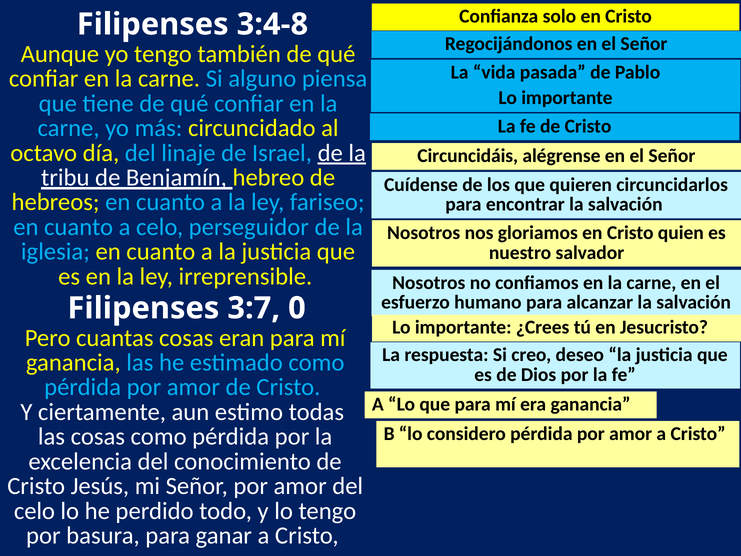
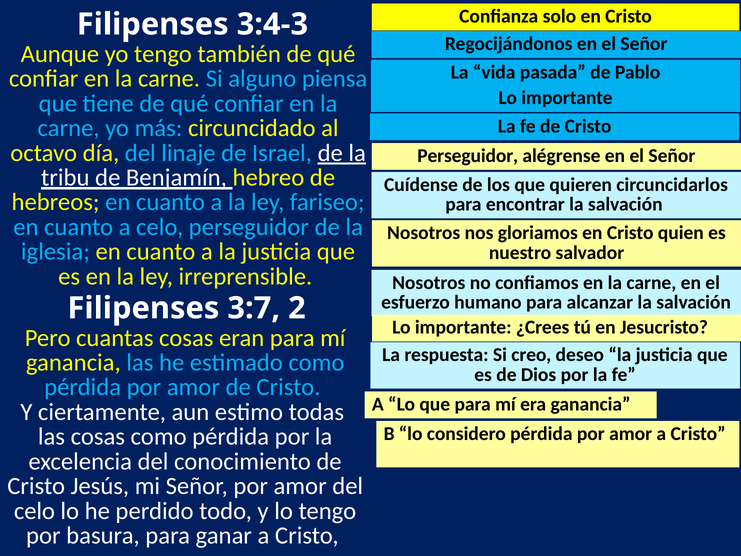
3:4-8: 3:4-8 -> 3:4-3
Circuncidáis at (468, 156): Circuncidáis -> Perseguidor
0: 0 -> 2
